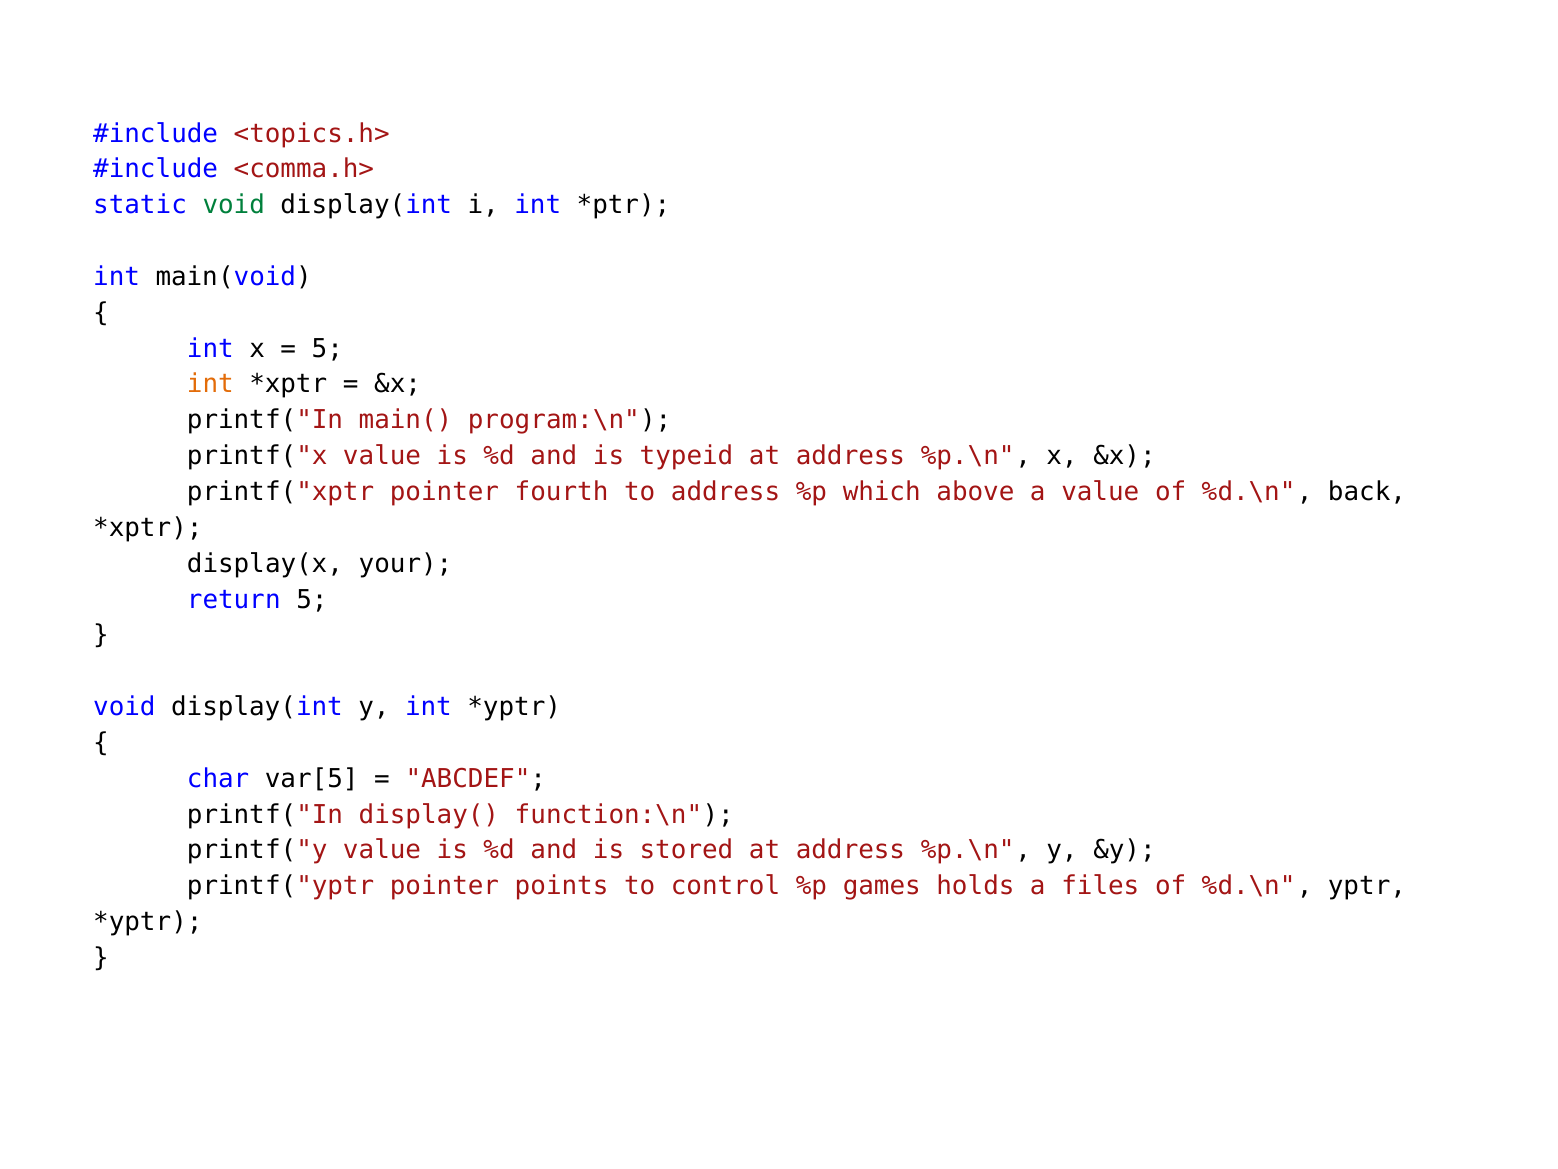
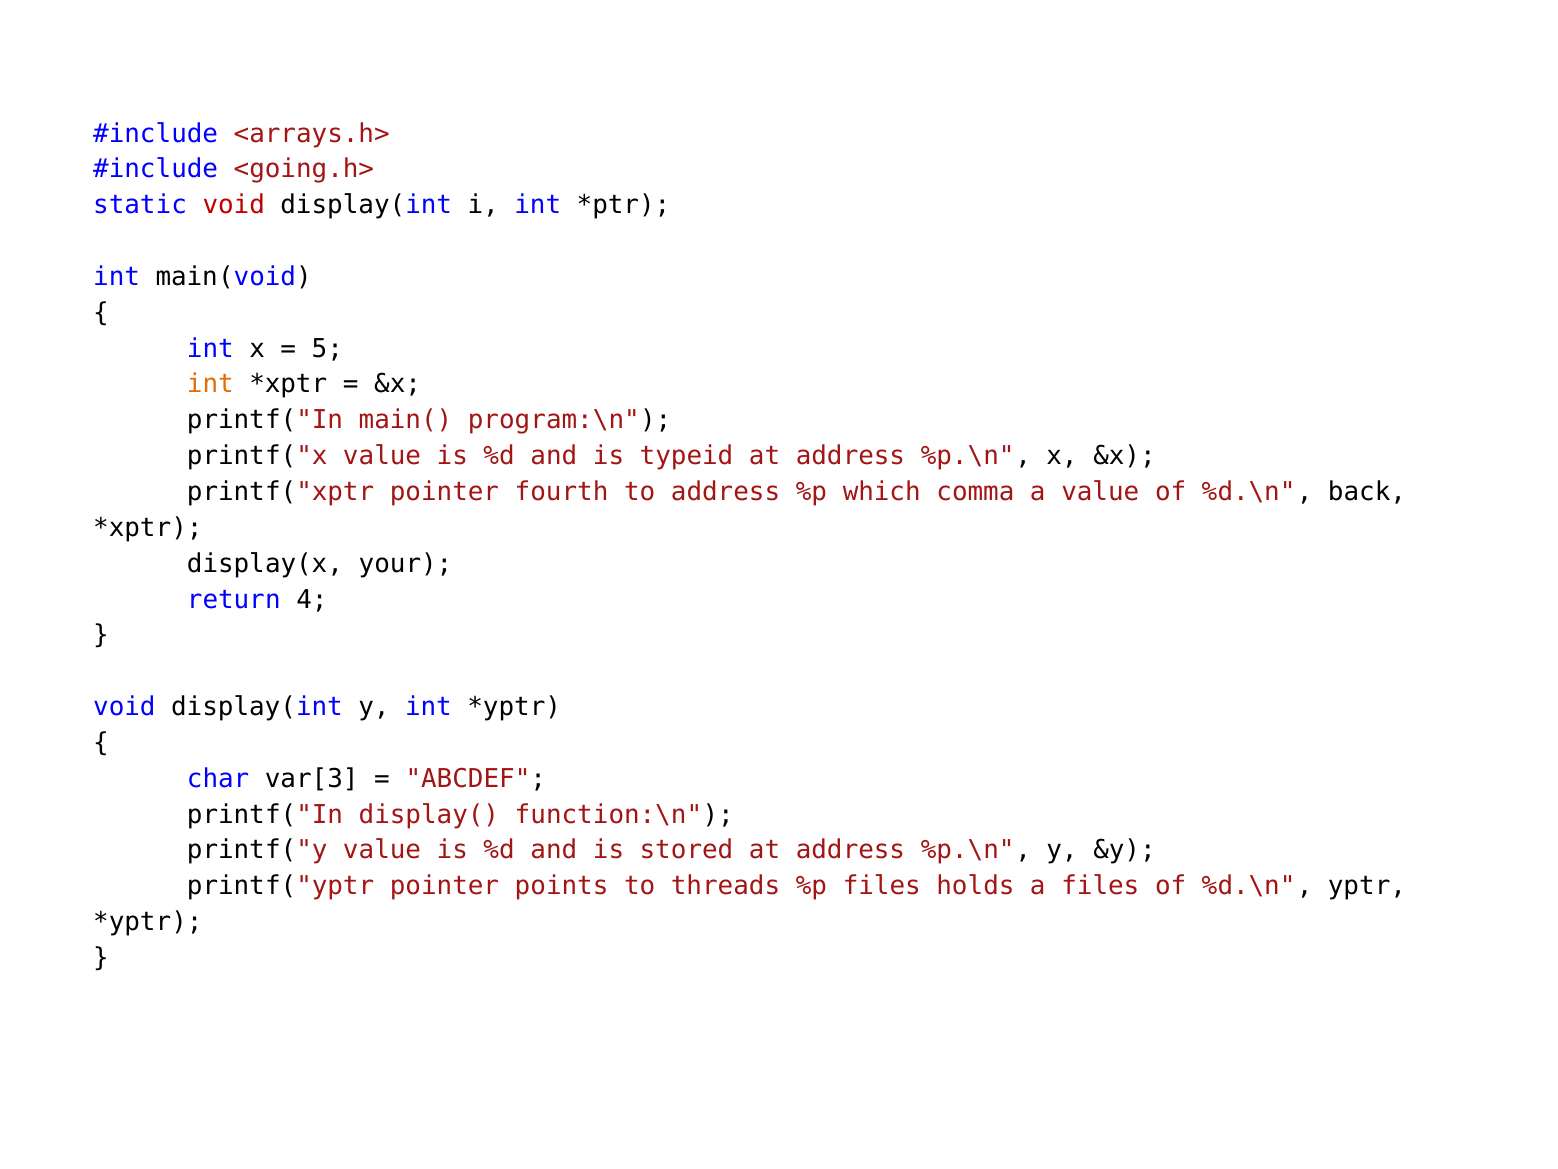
<topics.h>: <topics.h> -> <arrays.h>
<comma.h>: <comma.h> -> <going.h>
void at (234, 205) colour: green -> red
above: above -> comma
return 5: 5 -> 4
var[5: var[5 -> var[3
control: control -> threads
%p games: games -> files
